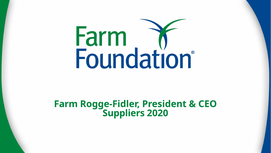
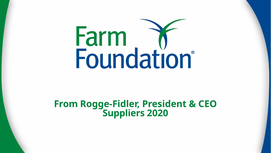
Farm: Farm -> From
